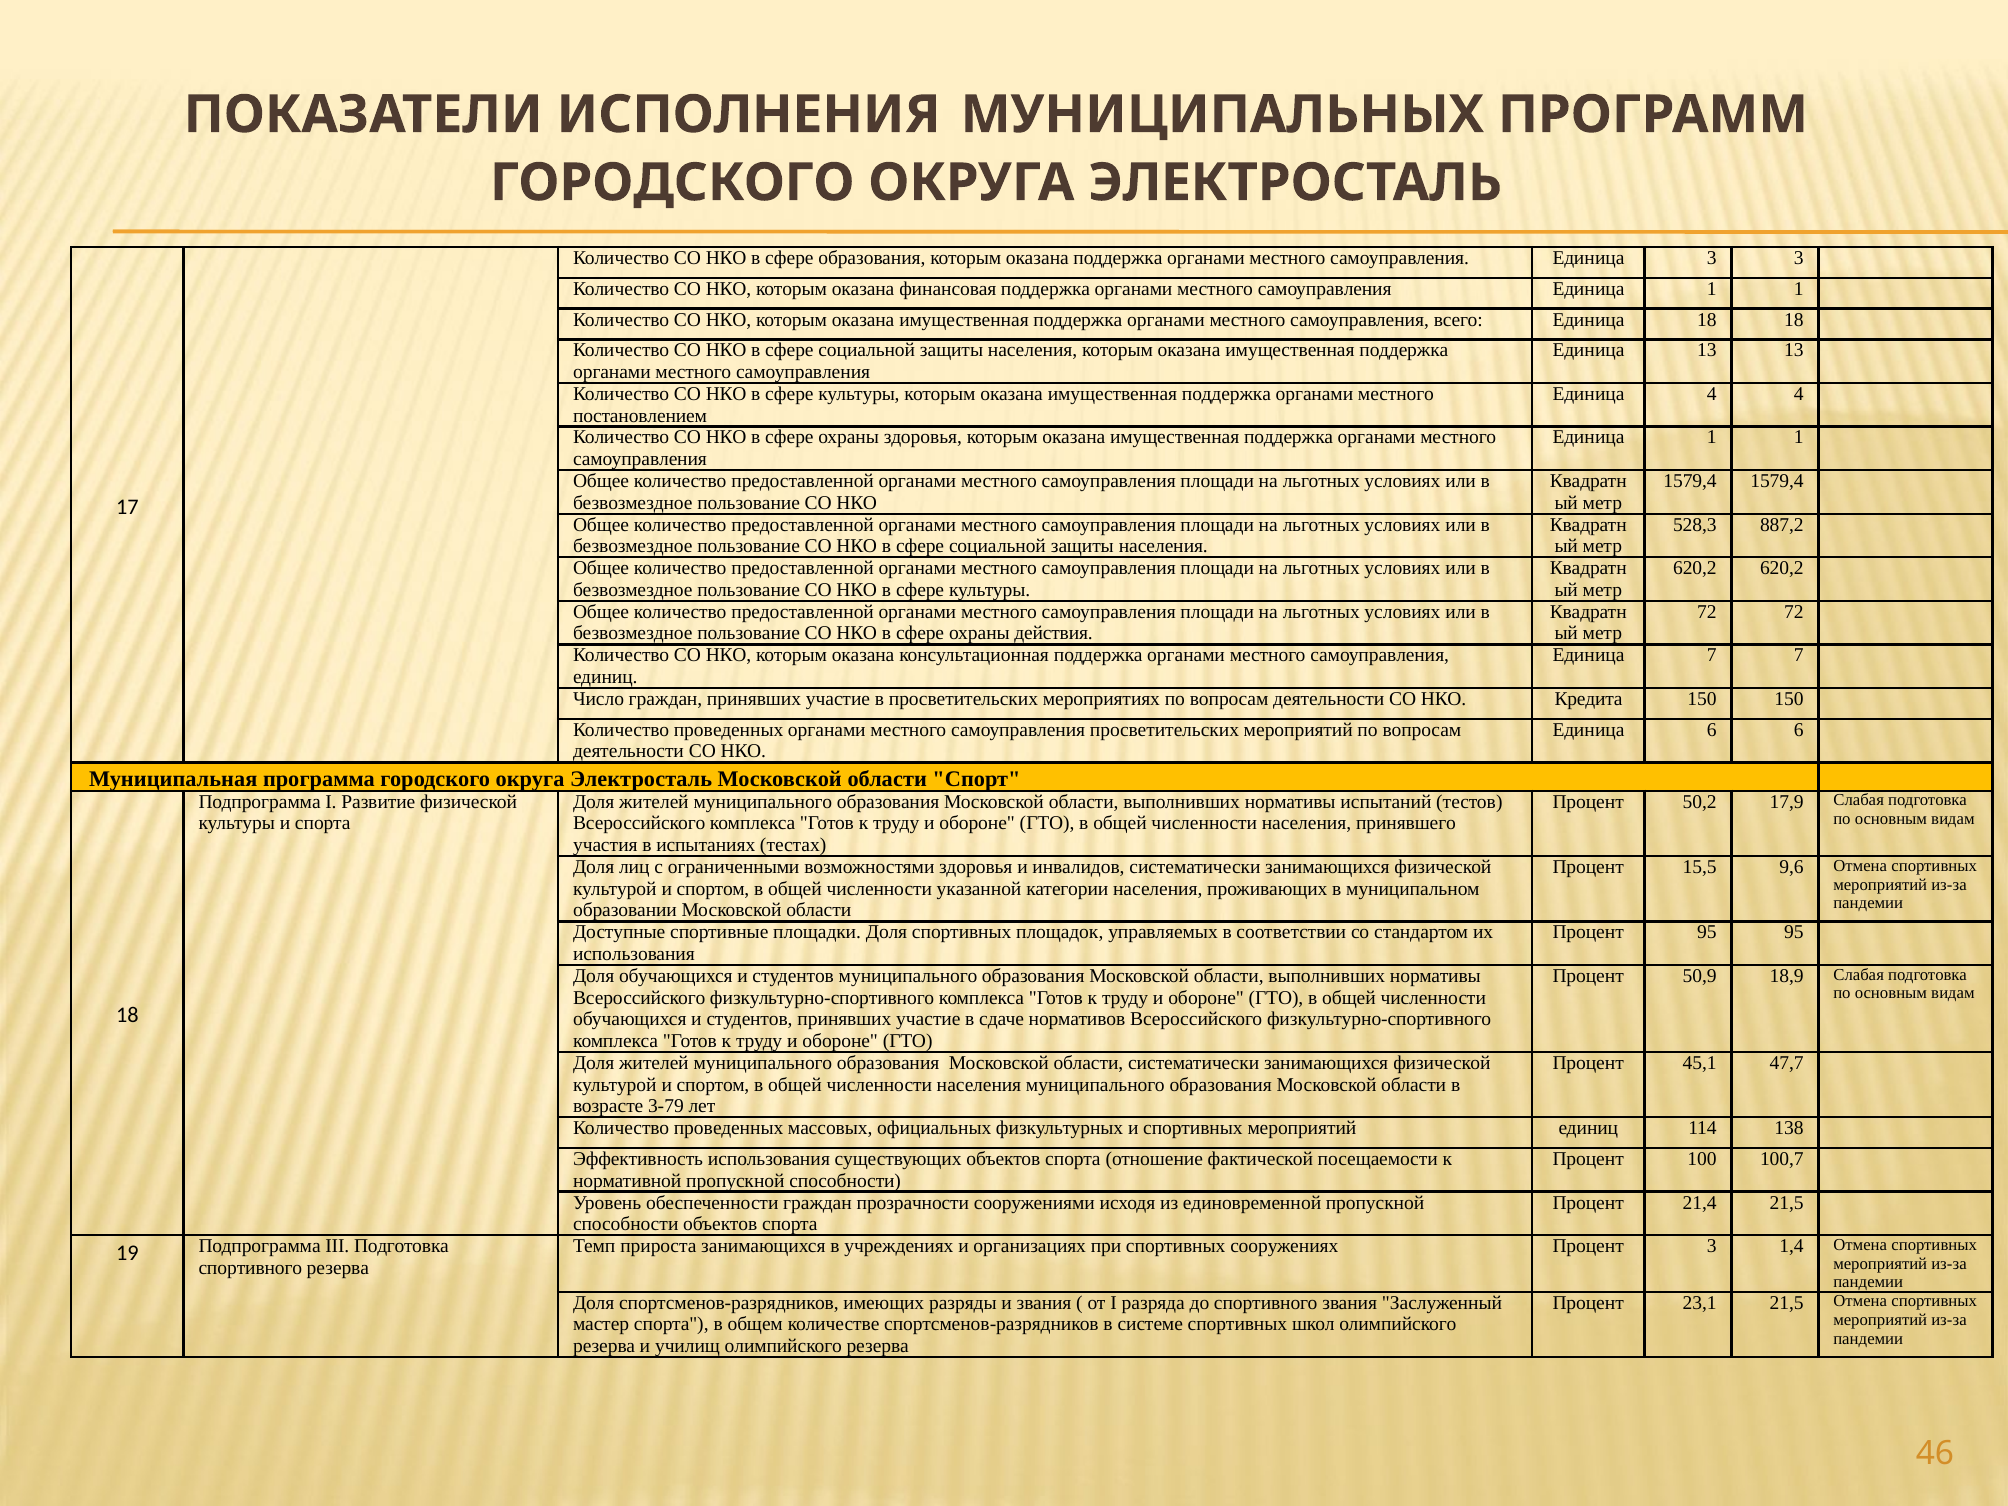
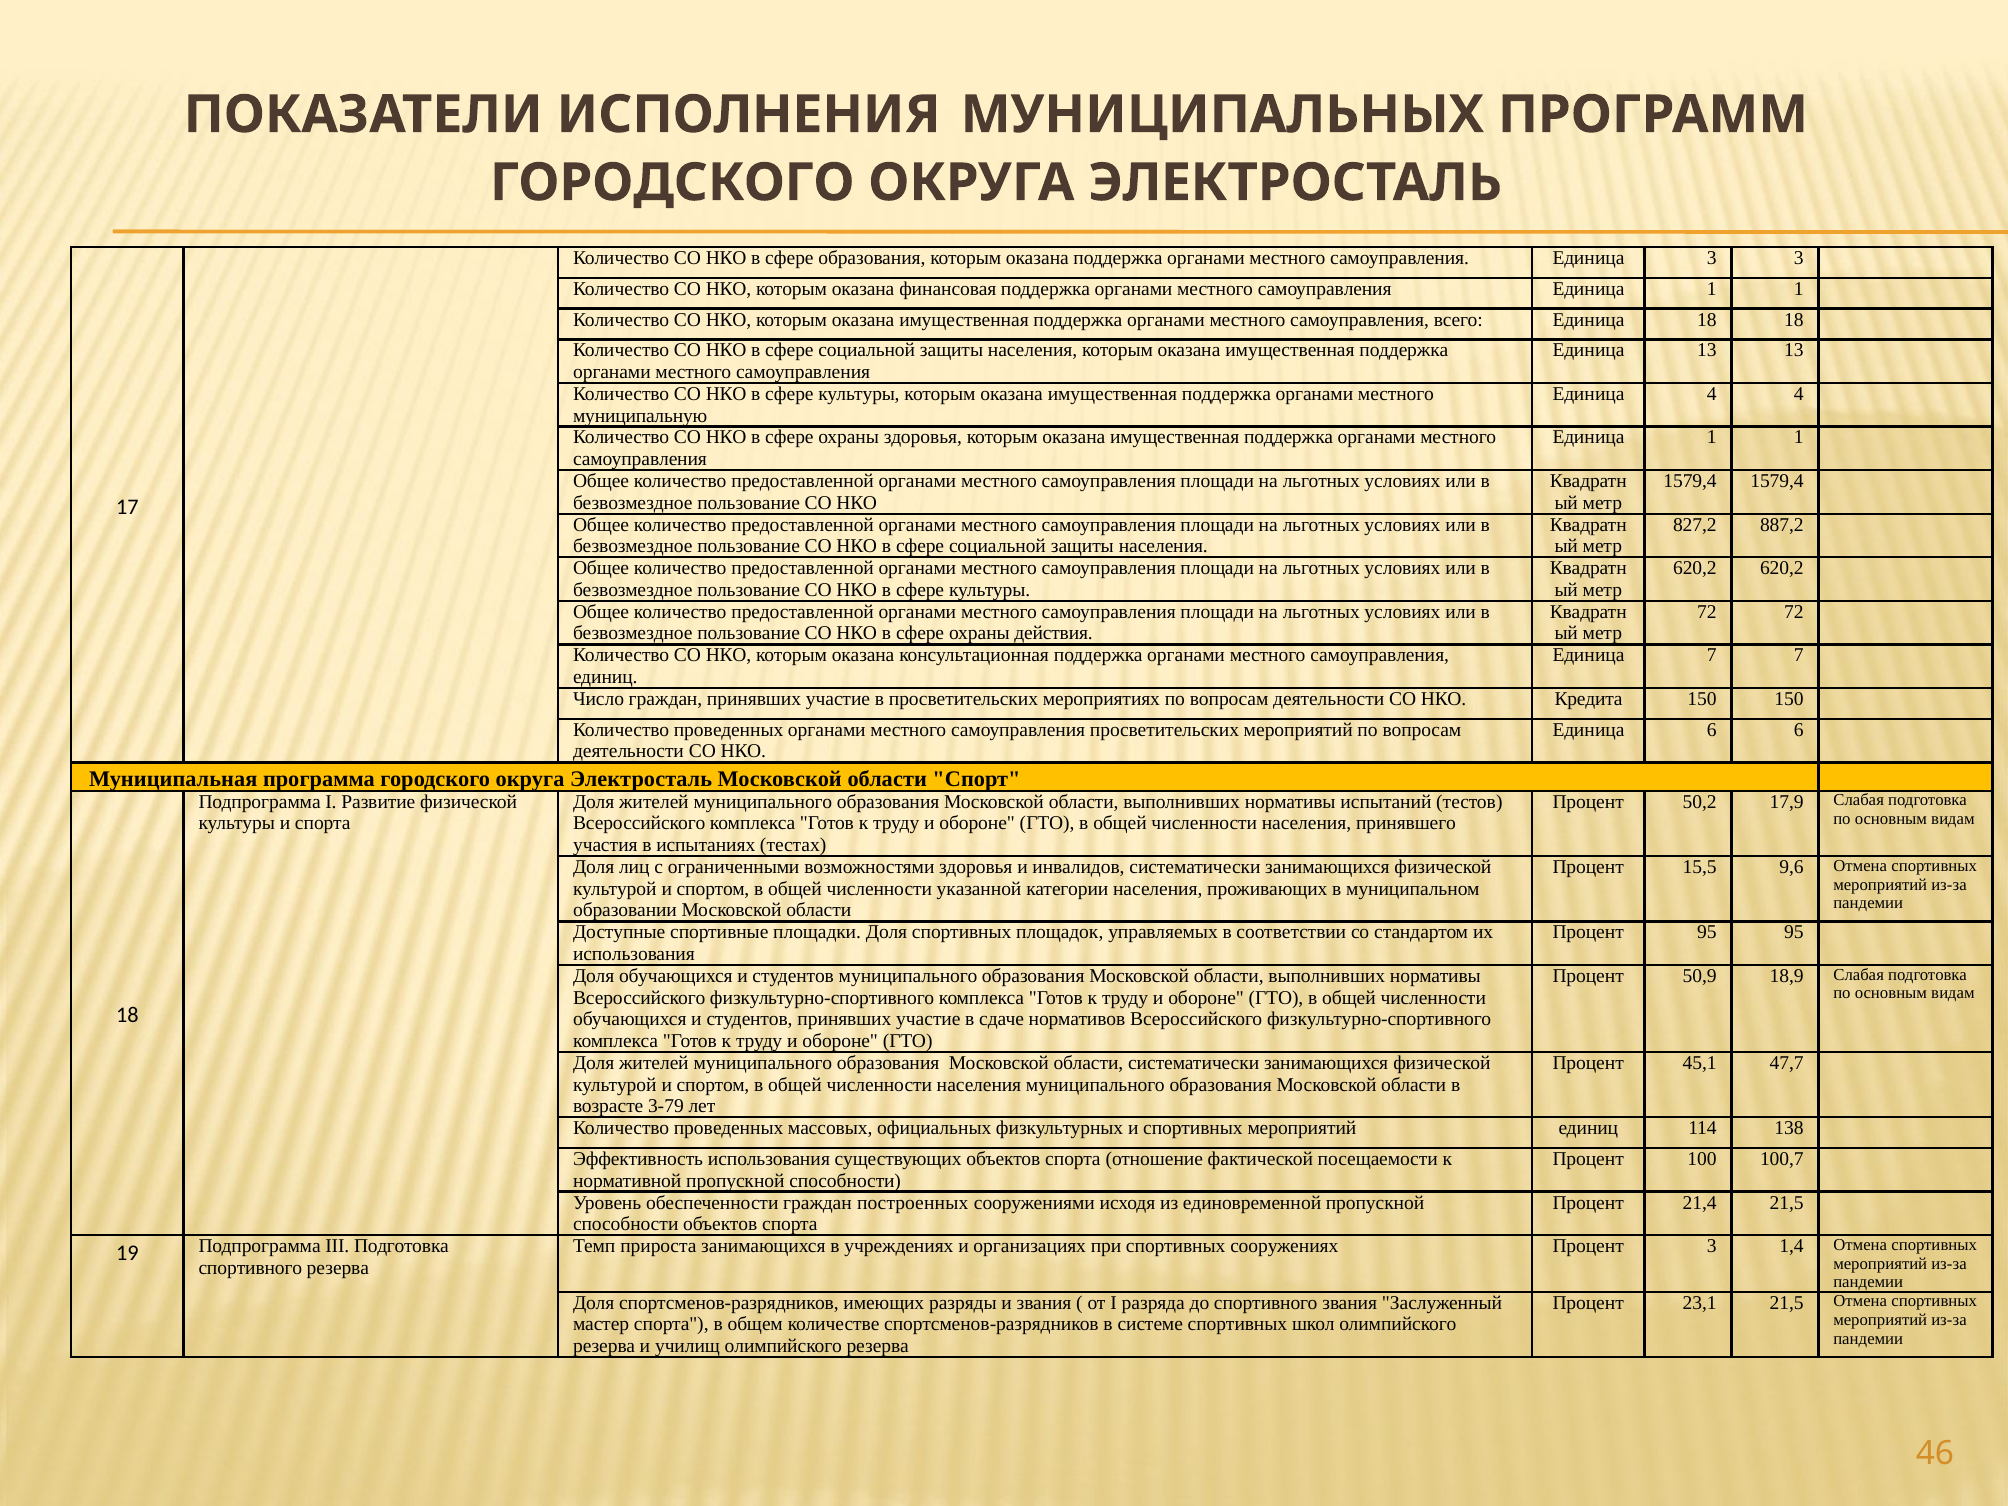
постановлением: постановлением -> муниципальную
528,3: 528,3 -> 827,2
прозрачности: прозрачности -> построенных
